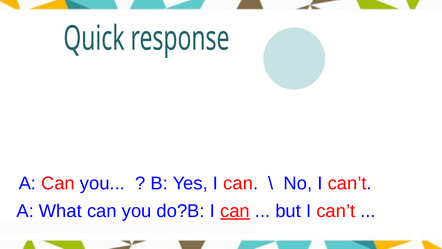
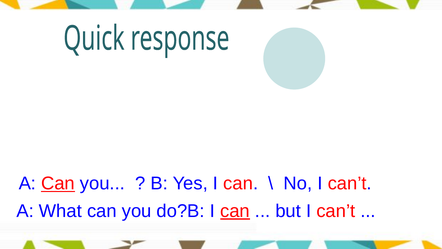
Can at (58, 183) underline: none -> present
